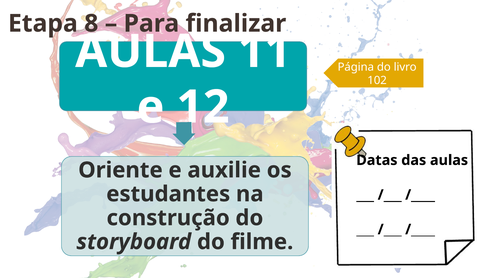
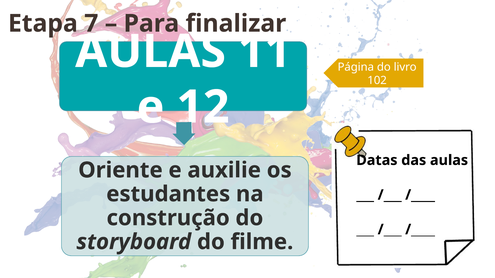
8: 8 -> 7
